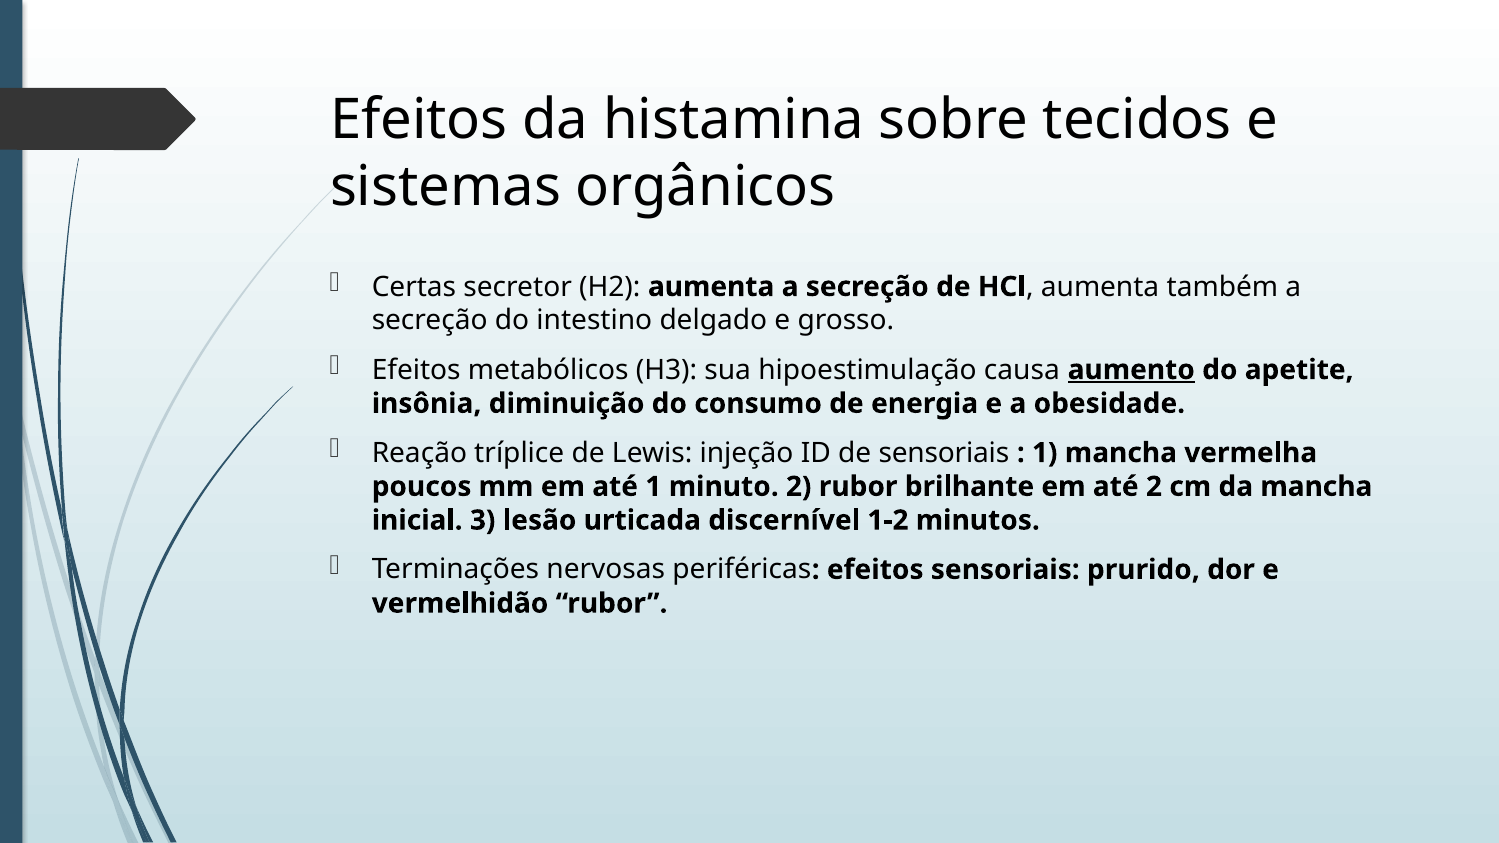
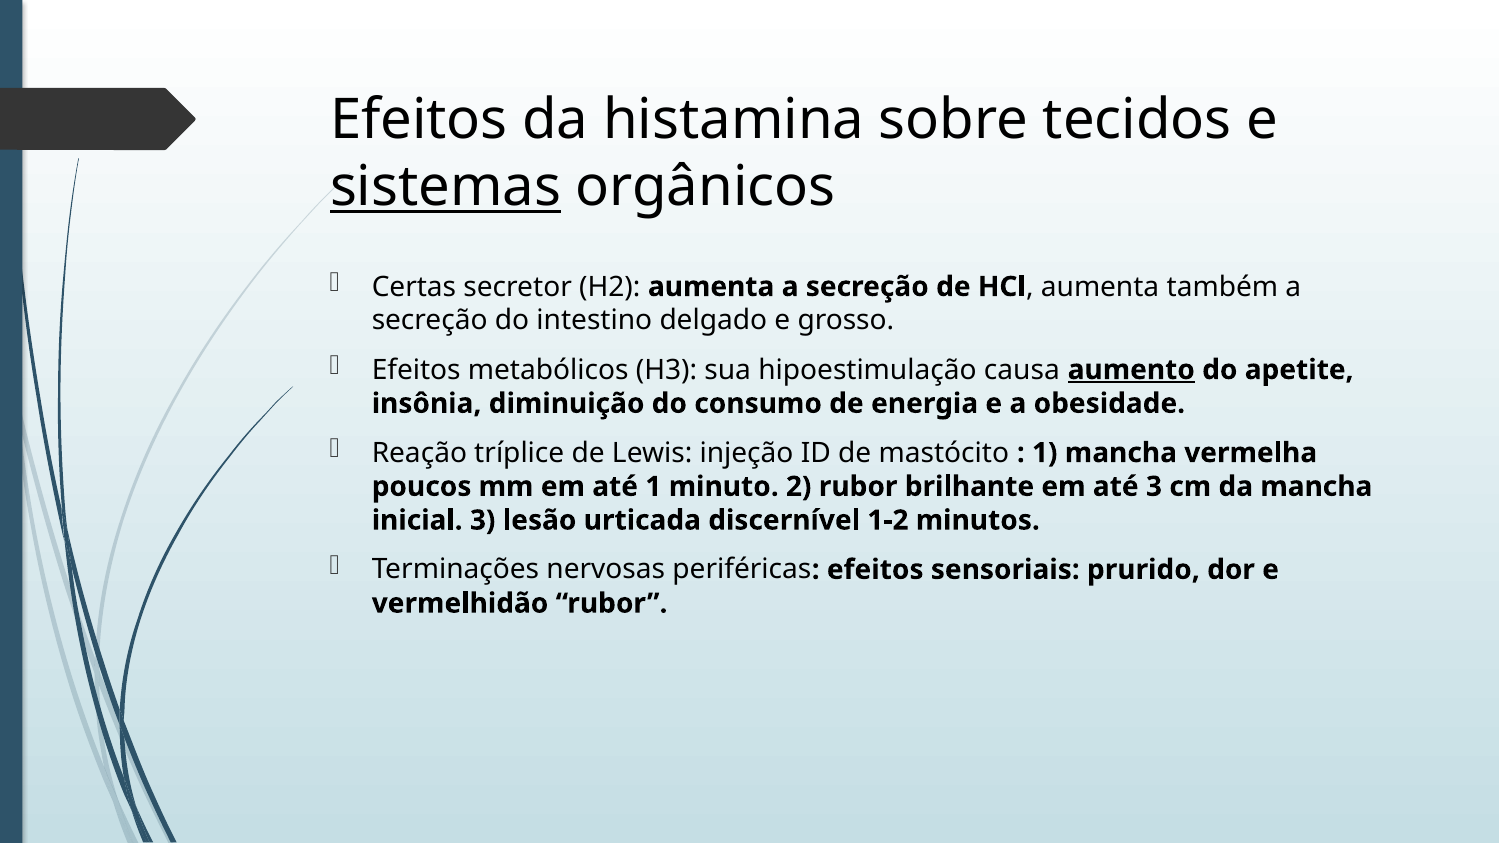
sistemas underline: none -> present
de sensoriais: sensoriais -> mastócito
até 2: 2 -> 3
